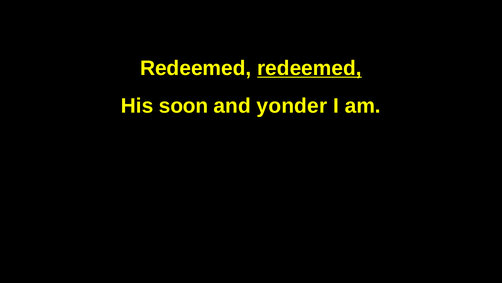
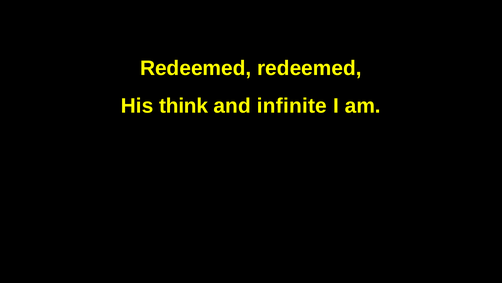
redeemed at (309, 68) underline: present -> none
soon: soon -> think
yonder: yonder -> infinite
